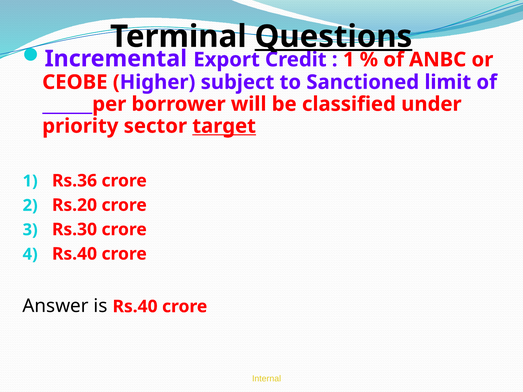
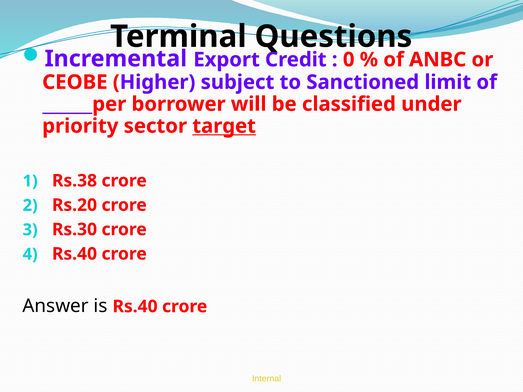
Questions underline: present -> none
1 at (349, 60): 1 -> 0
Rs.36: Rs.36 -> Rs.38
